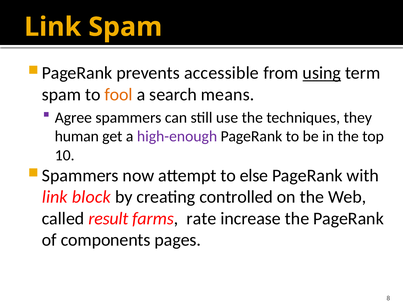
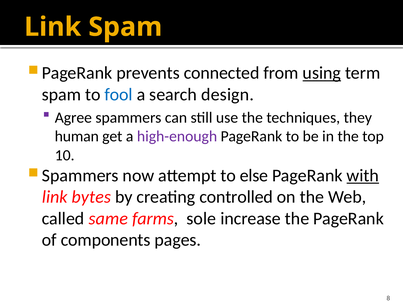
accessible: accessible -> connected
fool colour: orange -> blue
means: means -> design
with underline: none -> present
block: block -> bytes
result: result -> same
rate: rate -> sole
